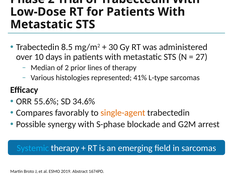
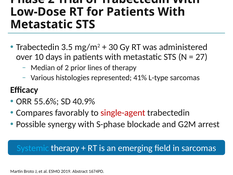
8.5: 8.5 -> 3.5
34.6%: 34.6% -> 40.9%
single-agent colour: orange -> red
